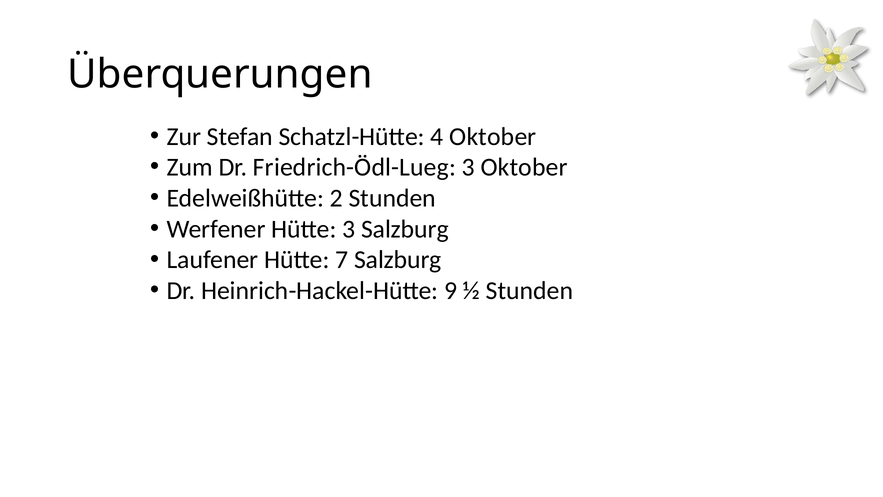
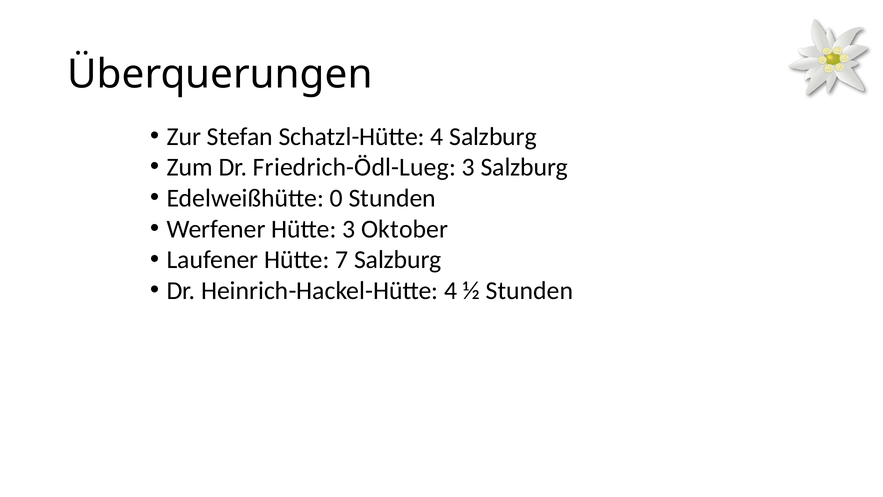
4 Oktober: Oktober -> Salzburg
3 Oktober: Oktober -> Salzburg
2: 2 -> 0
3 Salzburg: Salzburg -> Oktober
Heinrich-Hackel-Hütte 9: 9 -> 4
